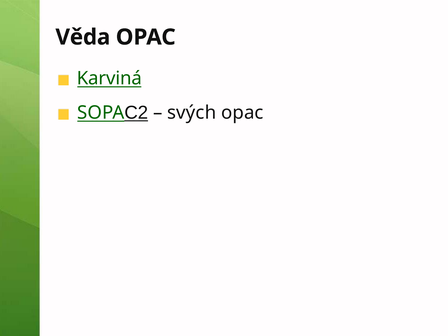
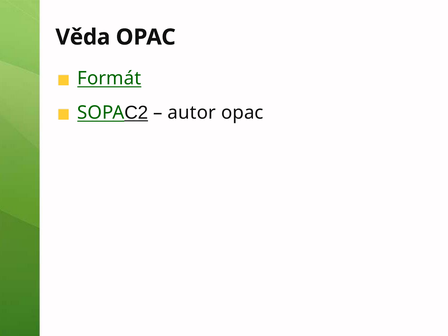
Karviná: Karviná -> Formát
svých: svých -> autor
